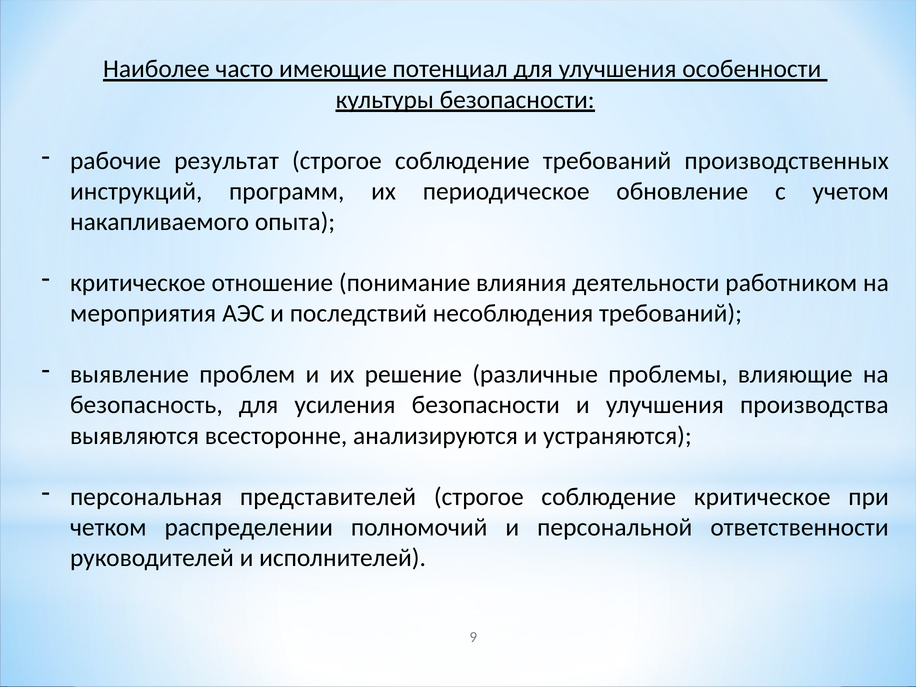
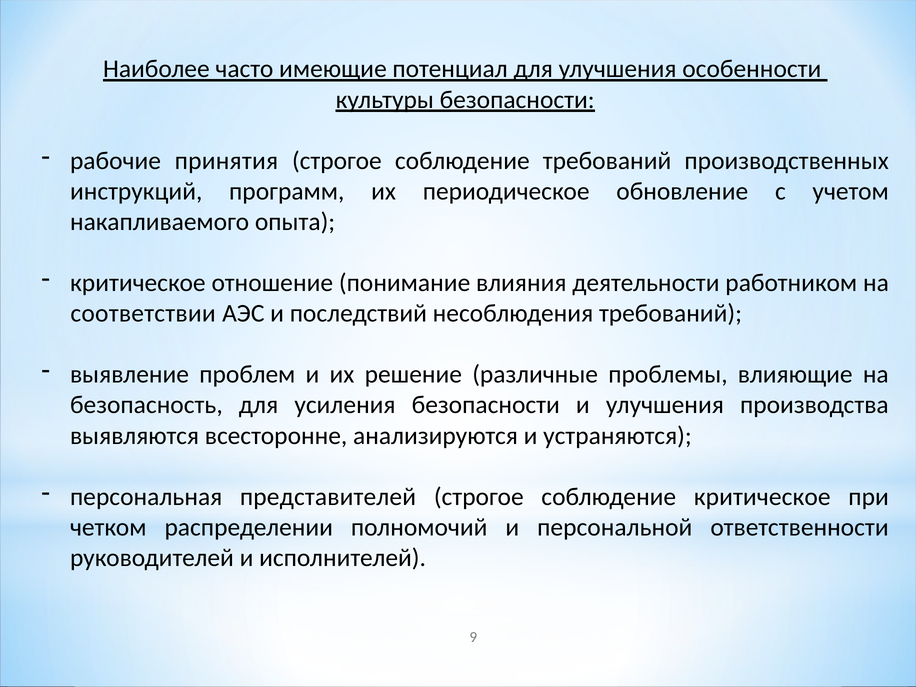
результат: результат -> принятия
мероприятия: мероприятия -> соответствии
